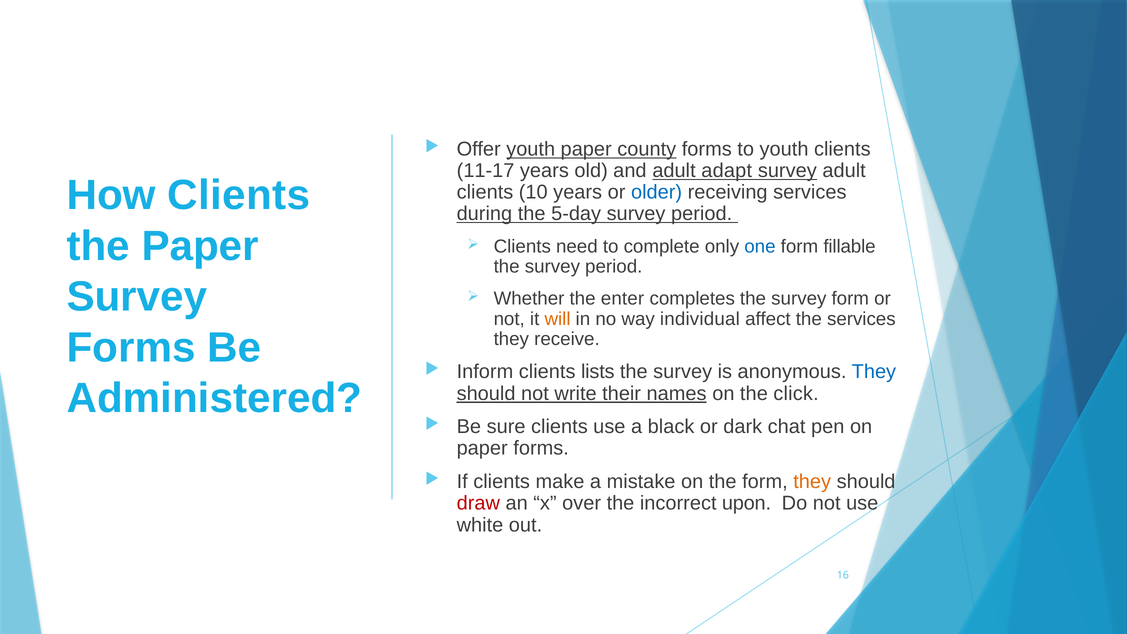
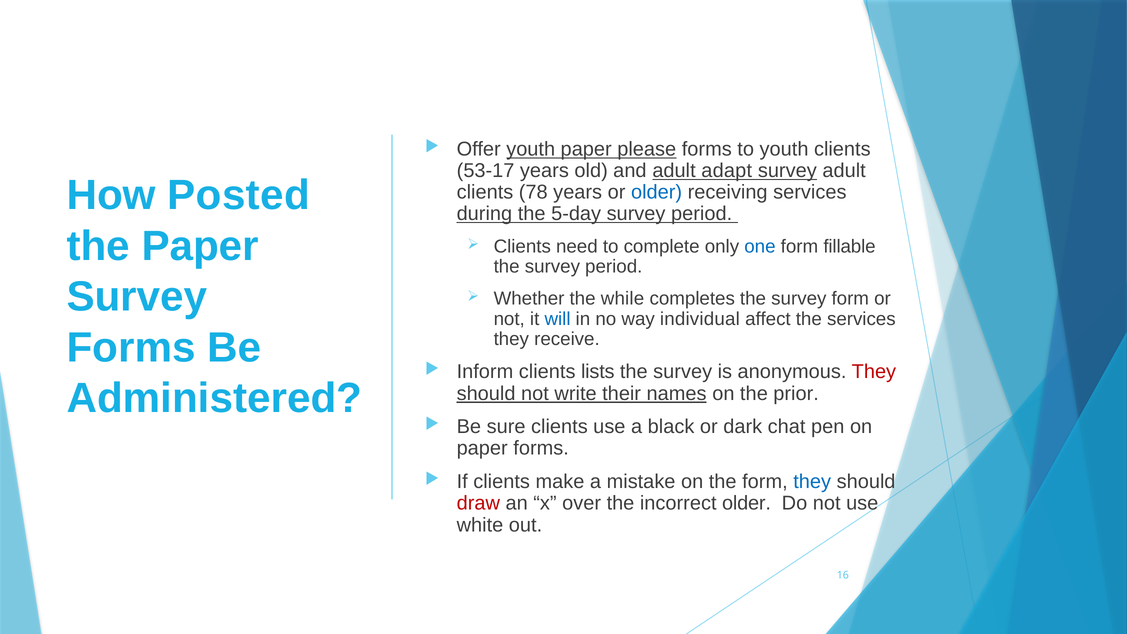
county: county -> please
11-17: 11-17 -> 53-17
How Clients: Clients -> Posted
10: 10 -> 78
enter: enter -> while
will colour: orange -> blue
They at (874, 372) colour: blue -> red
click: click -> prior
they at (812, 482) colour: orange -> blue
incorrect upon: upon -> older
